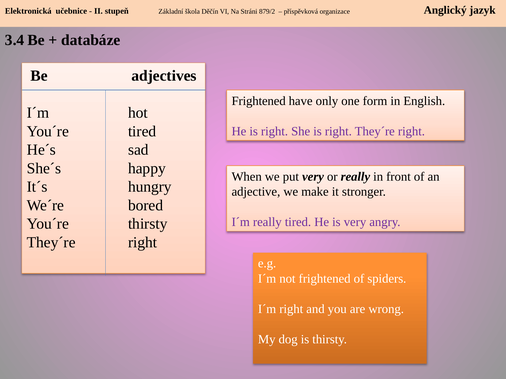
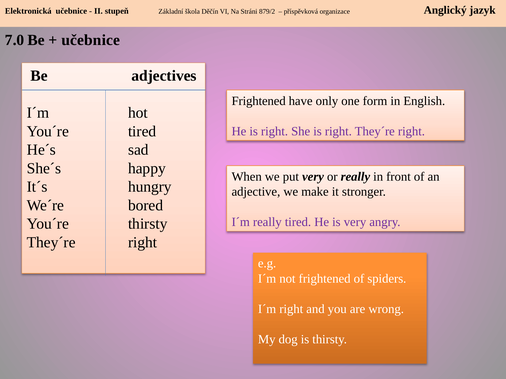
3.4: 3.4 -> 7.0
databáze at (91, 40): databáze -> učebnice
